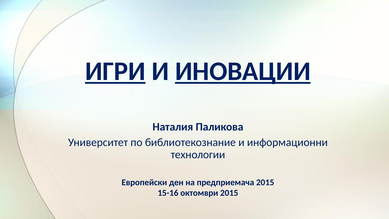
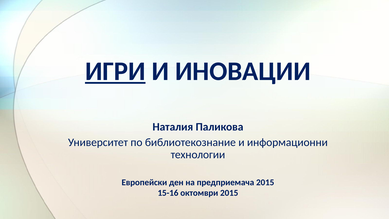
ИНОВАЦИИ underline: present -> none
